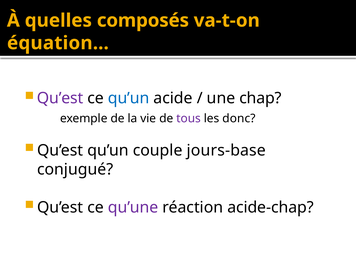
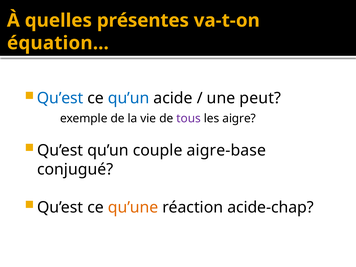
composés: composés -> présentes
Qu’est at (60, 98) colour: purple -> blue
chap: chap -> peut
donc: donc -> aigre
jours-base: jours-base -> aigre-base
qu’une colour: purple -> orange
